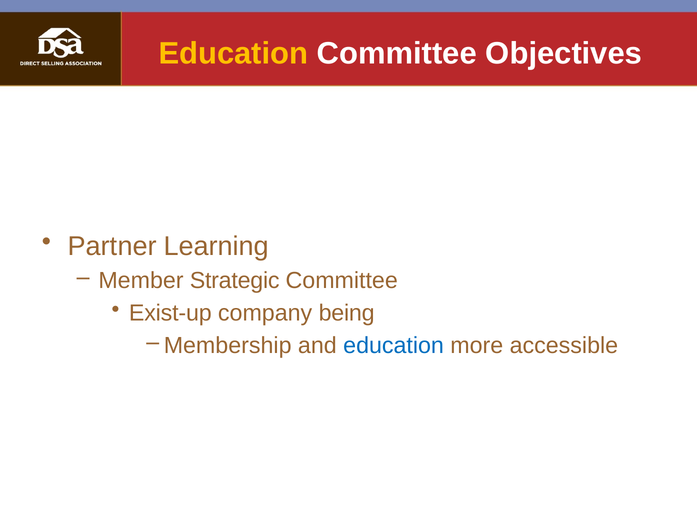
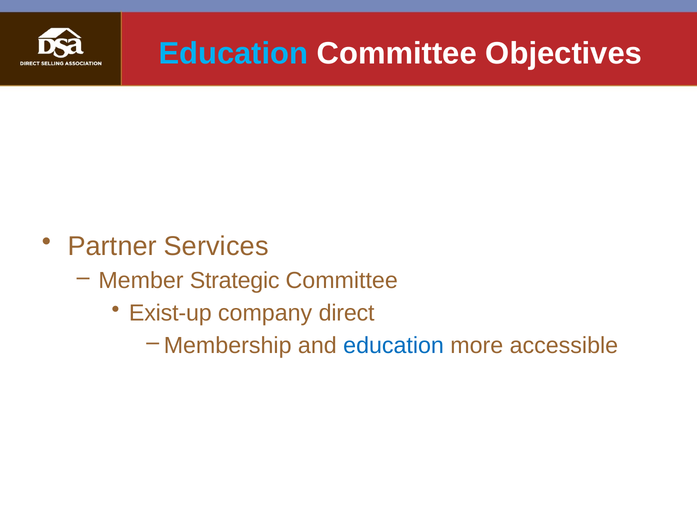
Education at (233, 53) colour: yellow -> light blue
Learning: Learning -> Services
being: being -> direct
